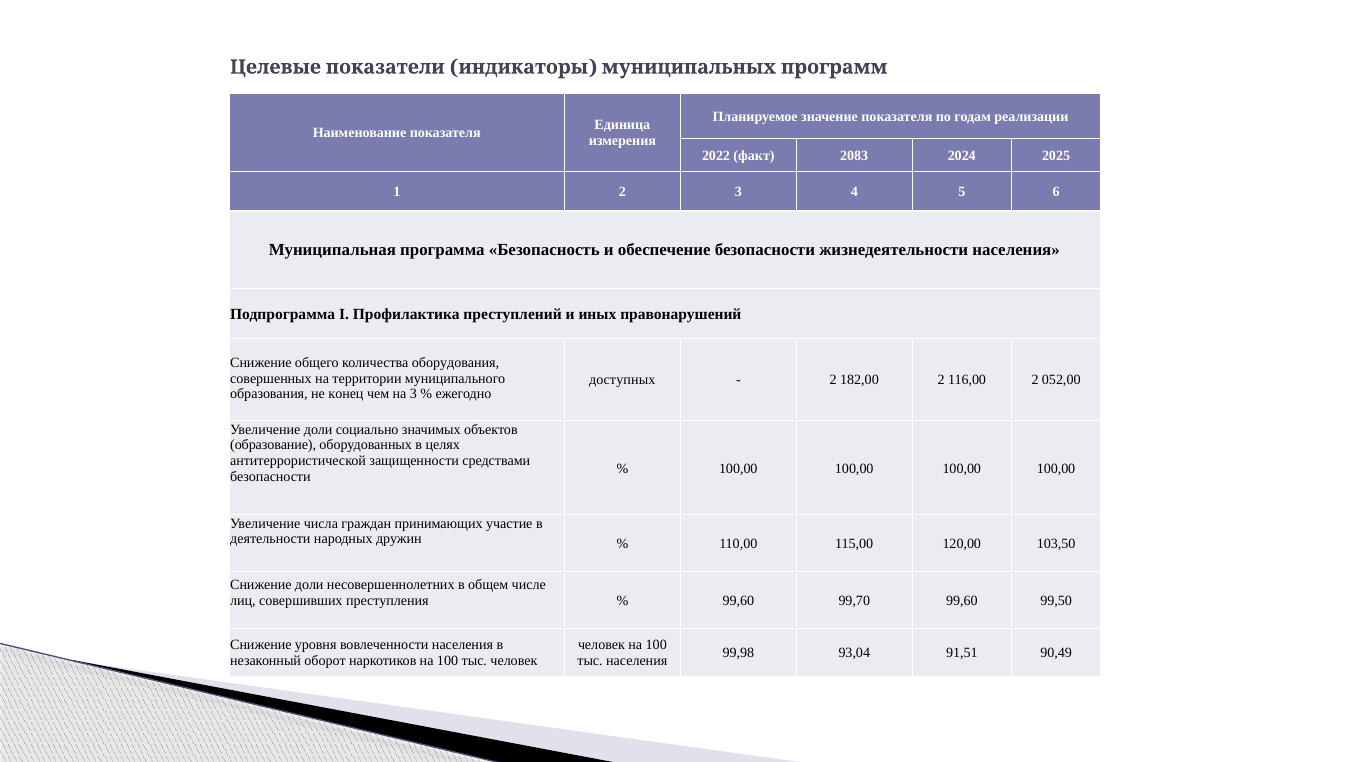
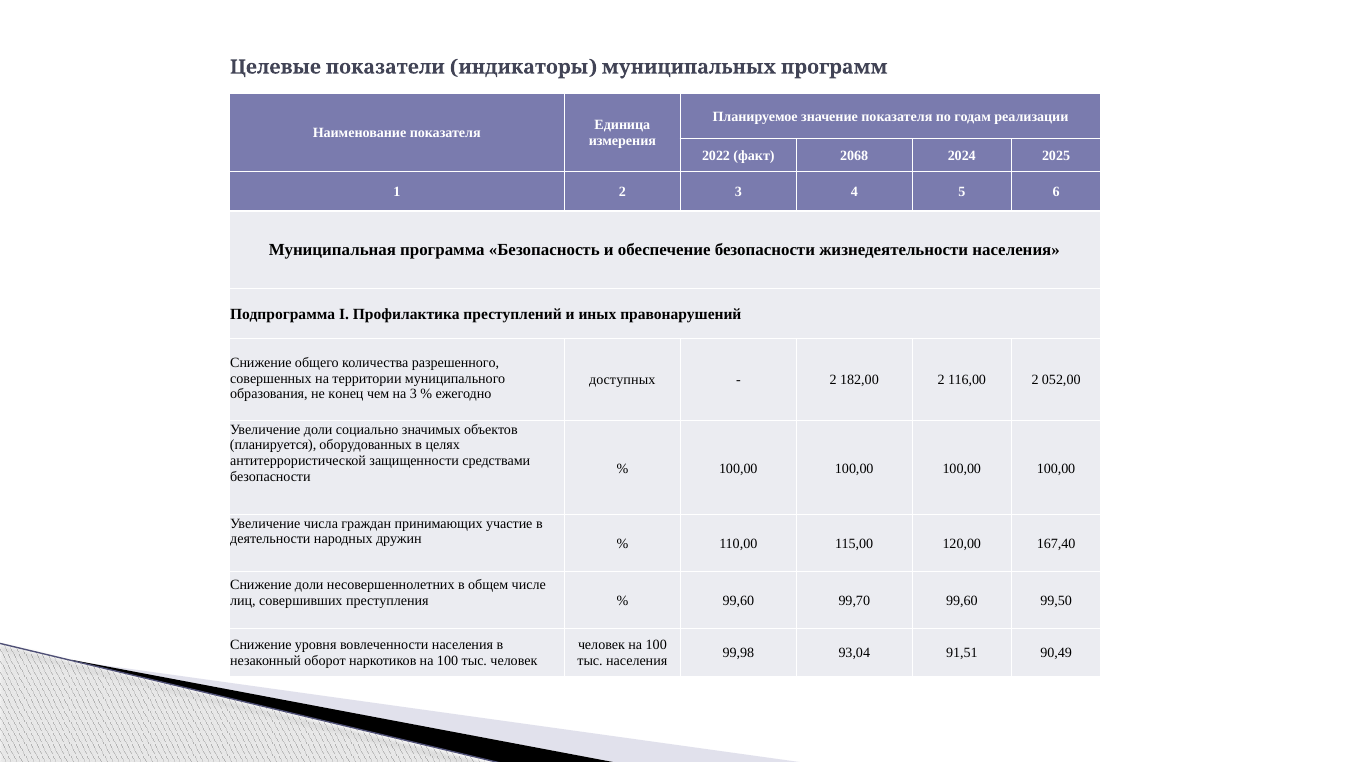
2083: 2083 -> 2068
оборудования: оборудования -> разрешенного
образование: образование -> планируется
103,50: 103,50 -> 167,40
